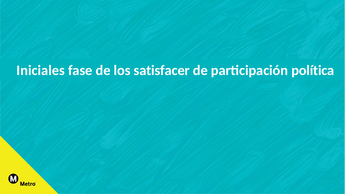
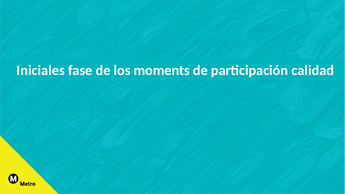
satisfacer: satisfacer -> moments
política: política -> calidad
